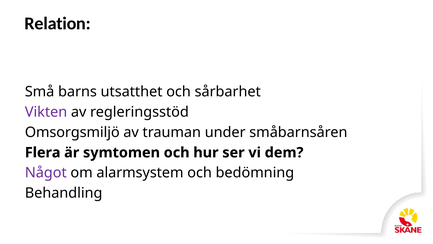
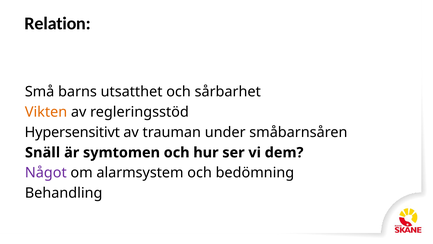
Vikten colour: purple -> orange
Omsorgsmiljö: Omsorgsmiljö -> Hypersensitivt
Flera: Flera -> Snäll
